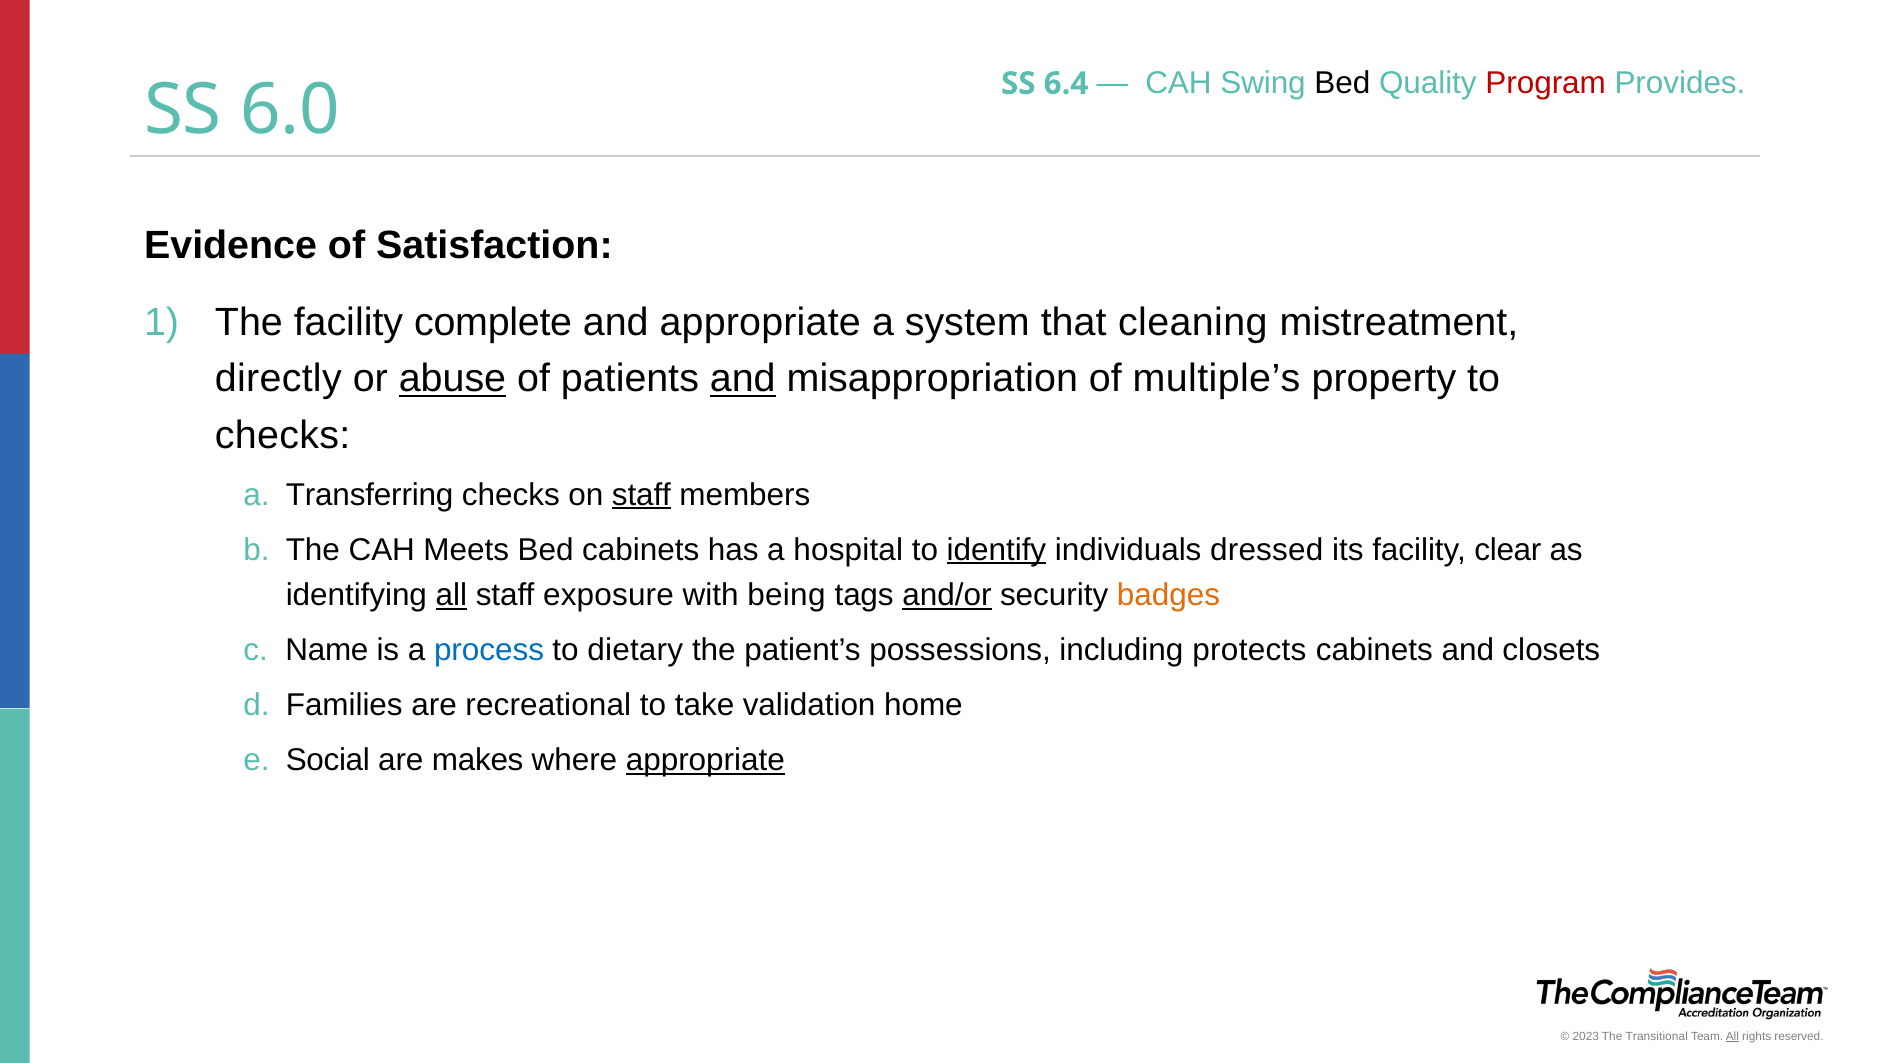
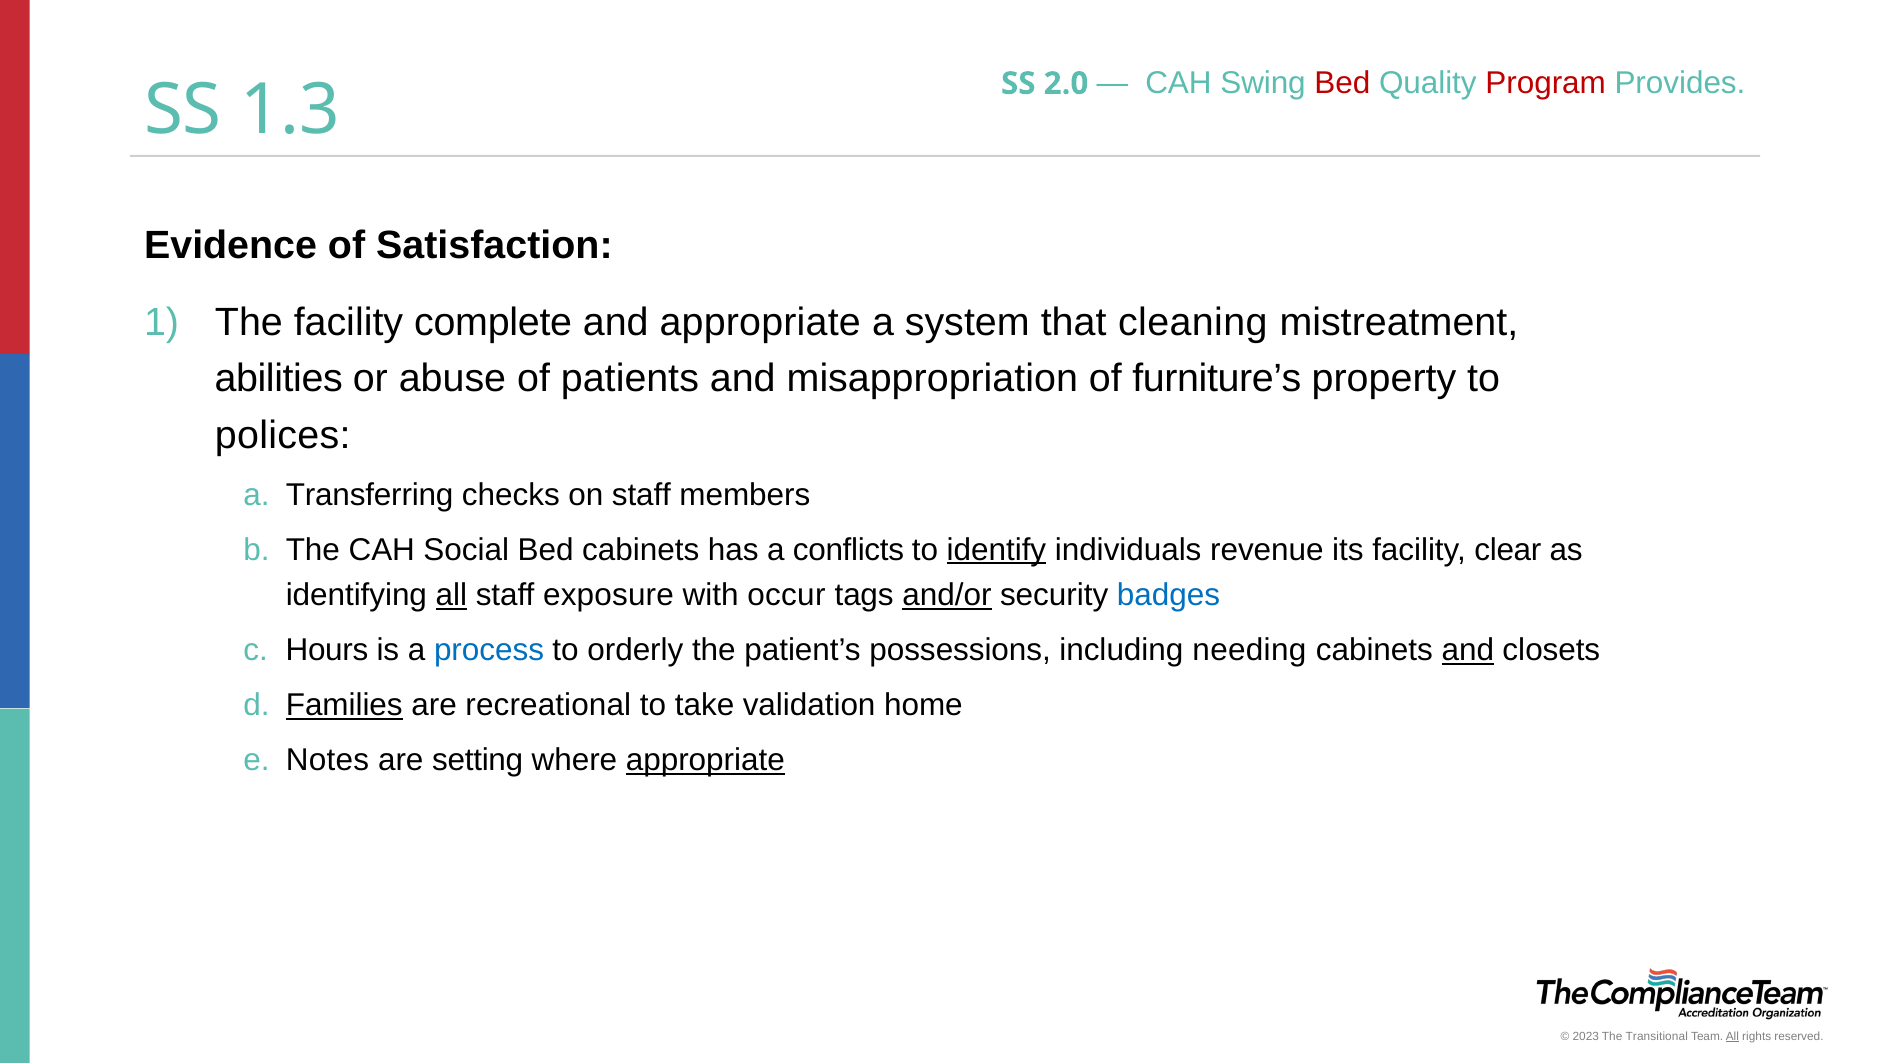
6.4: 6.4 -> 2.0
Bed at (1342, 84) colour: black -> red
6.0: 6.0 -> 1.3
directly: directly -> abilities
abuse underline: present -> none
and at (743, 379) underline: present -> none
multiple’s: multiple’s -> furniture’s
checks at (283, 436): checks -> polices
staff at (641, 495) underline: present -> none
Meets: Meets -> Social
hospital: hospital -> conflicts
dressed: dressed -> revenue
being: being -> occur
badges colour: orange -> blue
Name: Name -> Hours
dietary: dietary -> orderly
protects: protects -> needing
and at (1468, 650) underline: none -> present
Families underline: none -> present
Social: Social -> Notes
makes: makes -> setting
